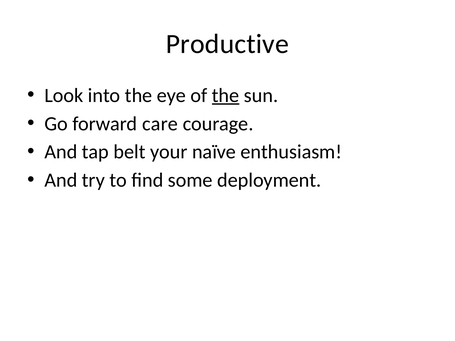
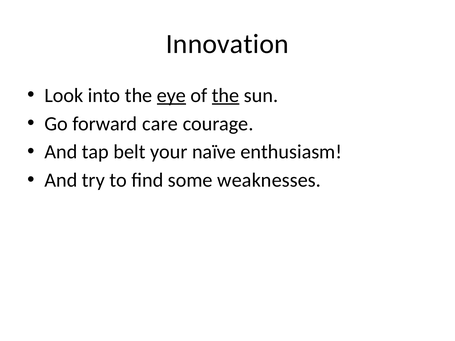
Productive: Productive -> Innovation
eye underline: none -> present
deployment: deployment -> weaknesses
